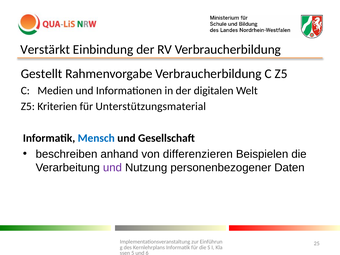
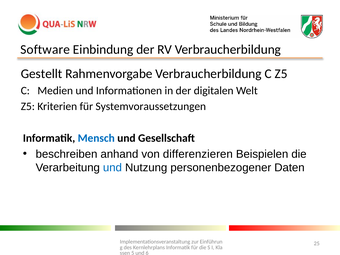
Verstärkt: Verstärkt -> Software
Unterstützungsmaterial: Unterstützungsmaterial -> Systemvoraussetzungen
und at (112, 168) colour: purple -> blue
